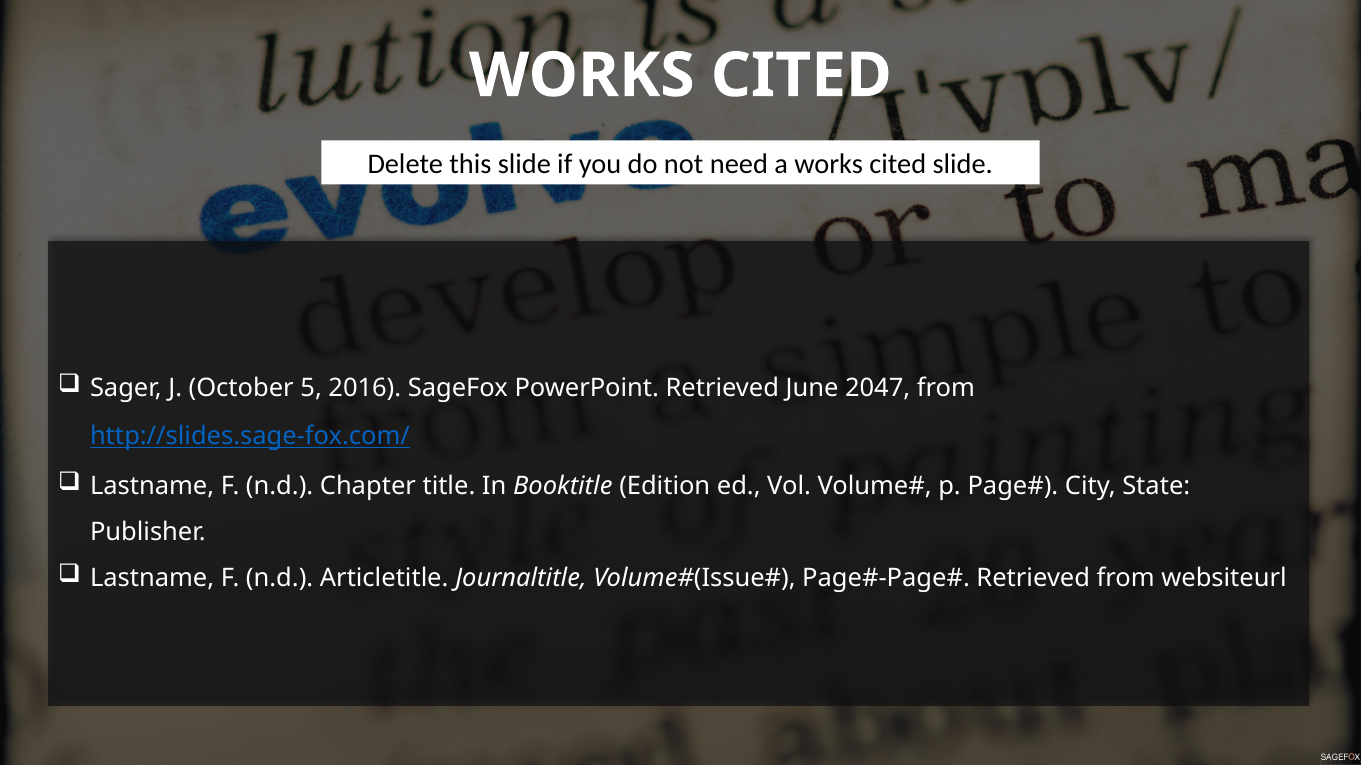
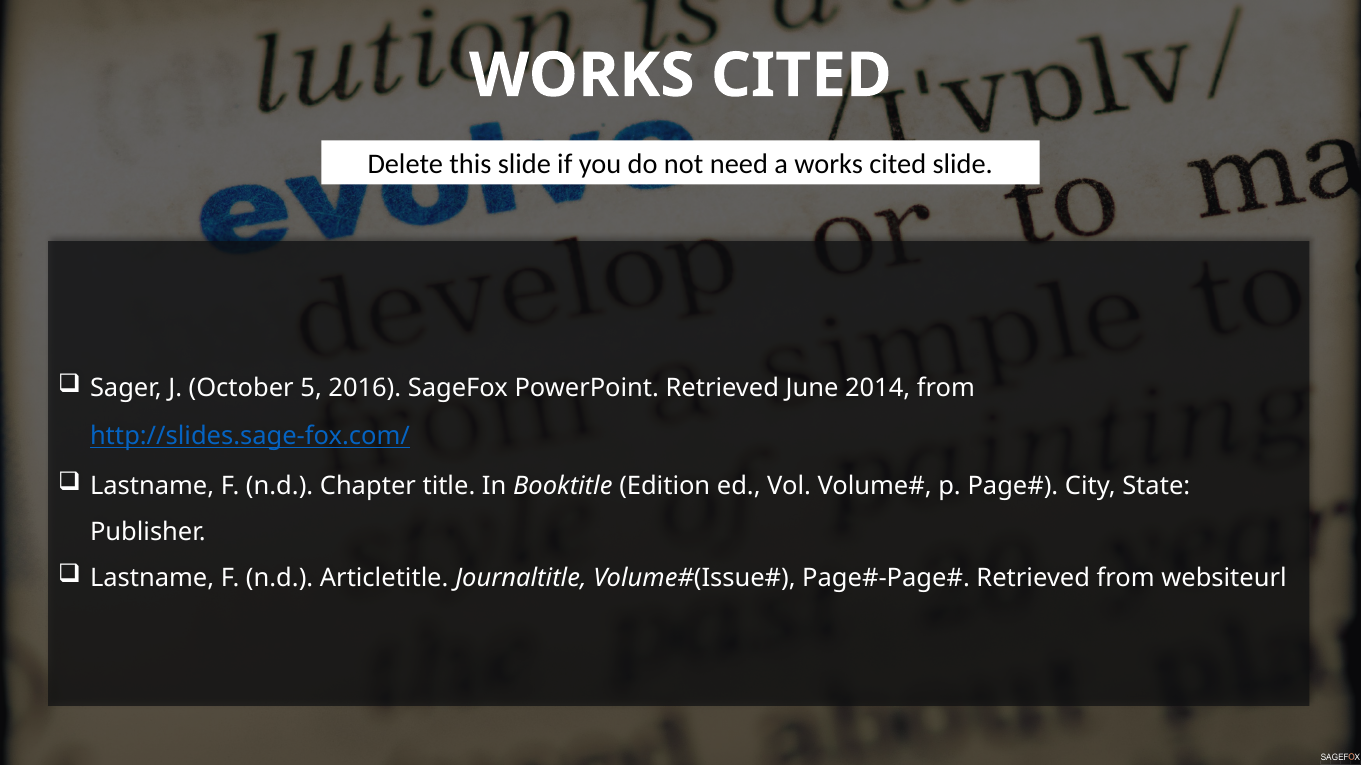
2047: 2047 -> 2014
